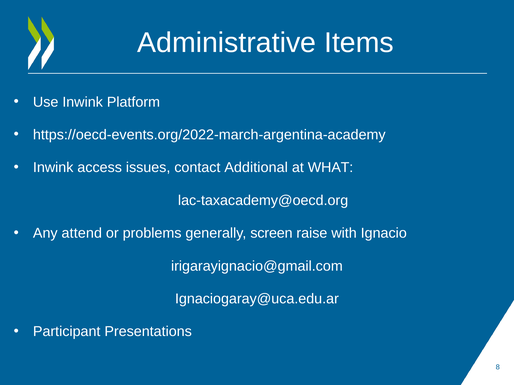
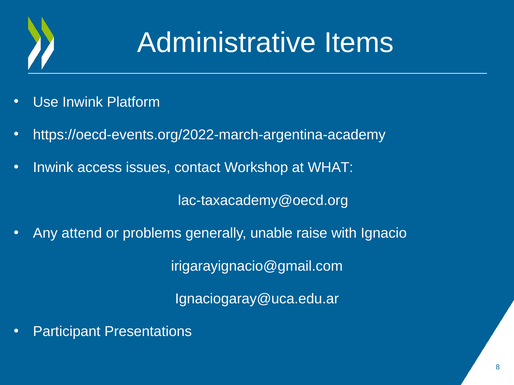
Additional: Additional -> Workshop
screen: screen -> unable
